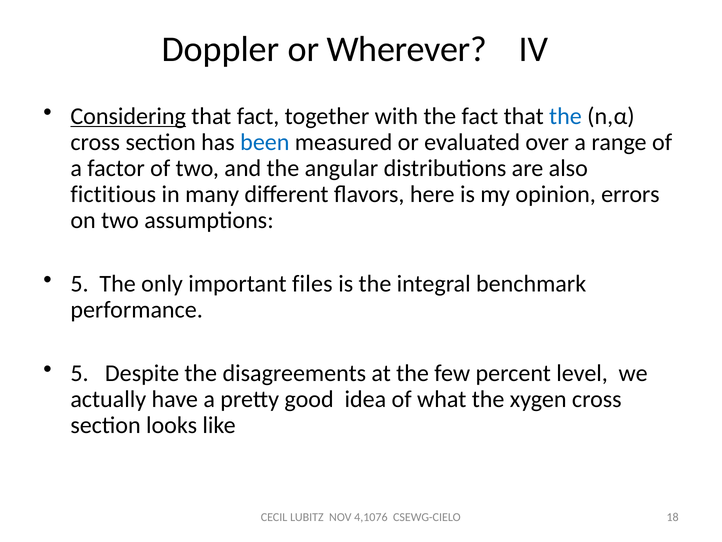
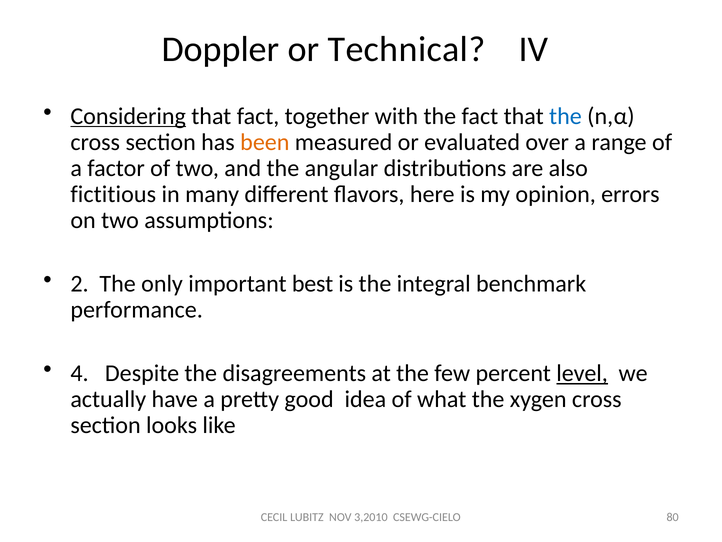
Wherever: Wherever -> Technical
been colour: blue -> orange
5 at (80, 283): 5 -> 2
files: files -> best
5 at (80, 373): 5 -> 4
level underline: none -> present
4,1076: 4,1076 -> 3,2010
18: 18 -> 80
